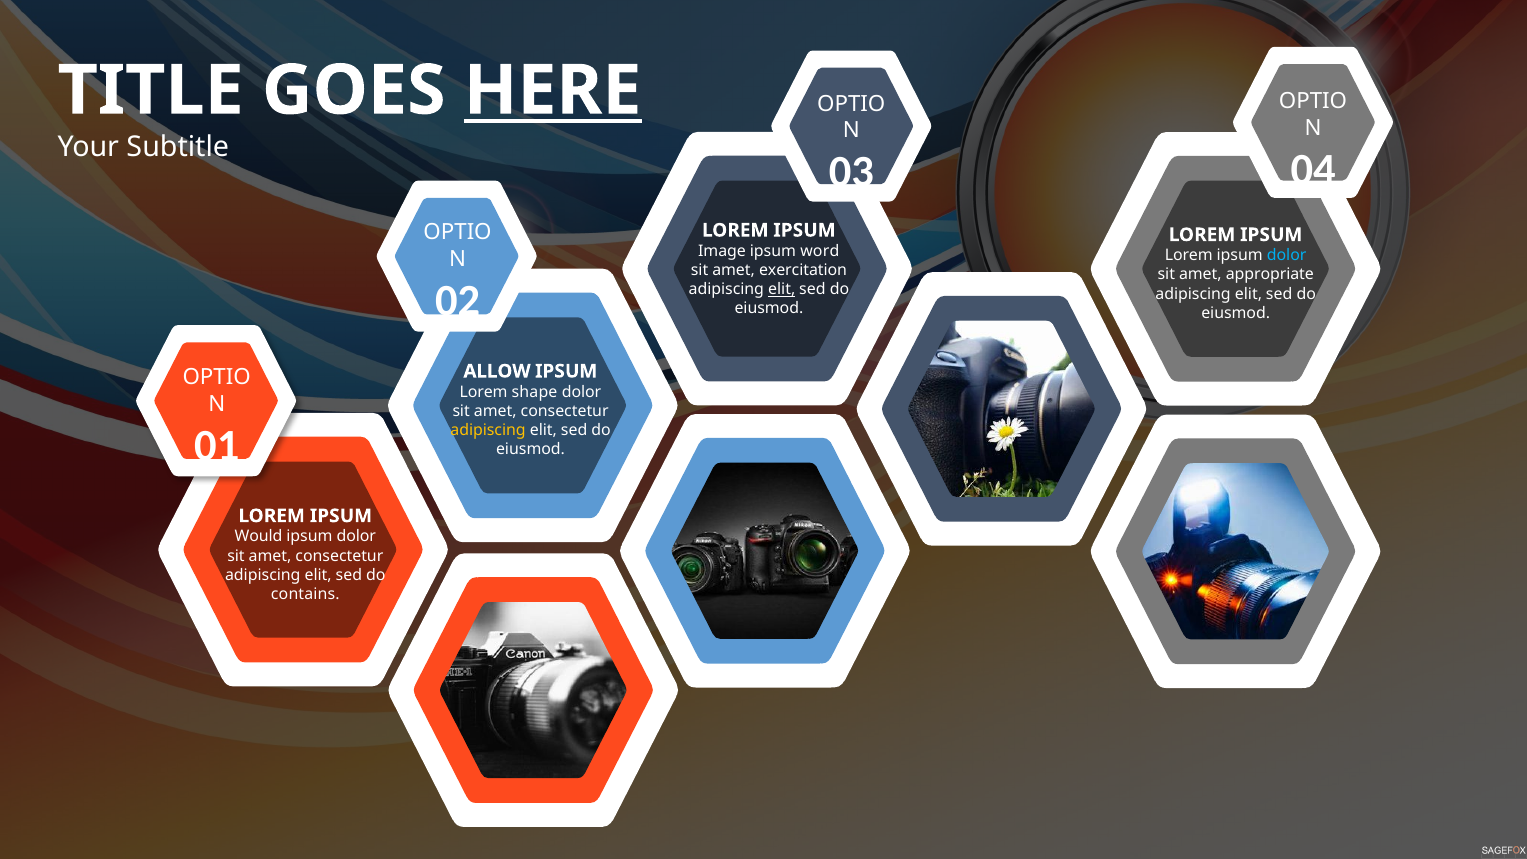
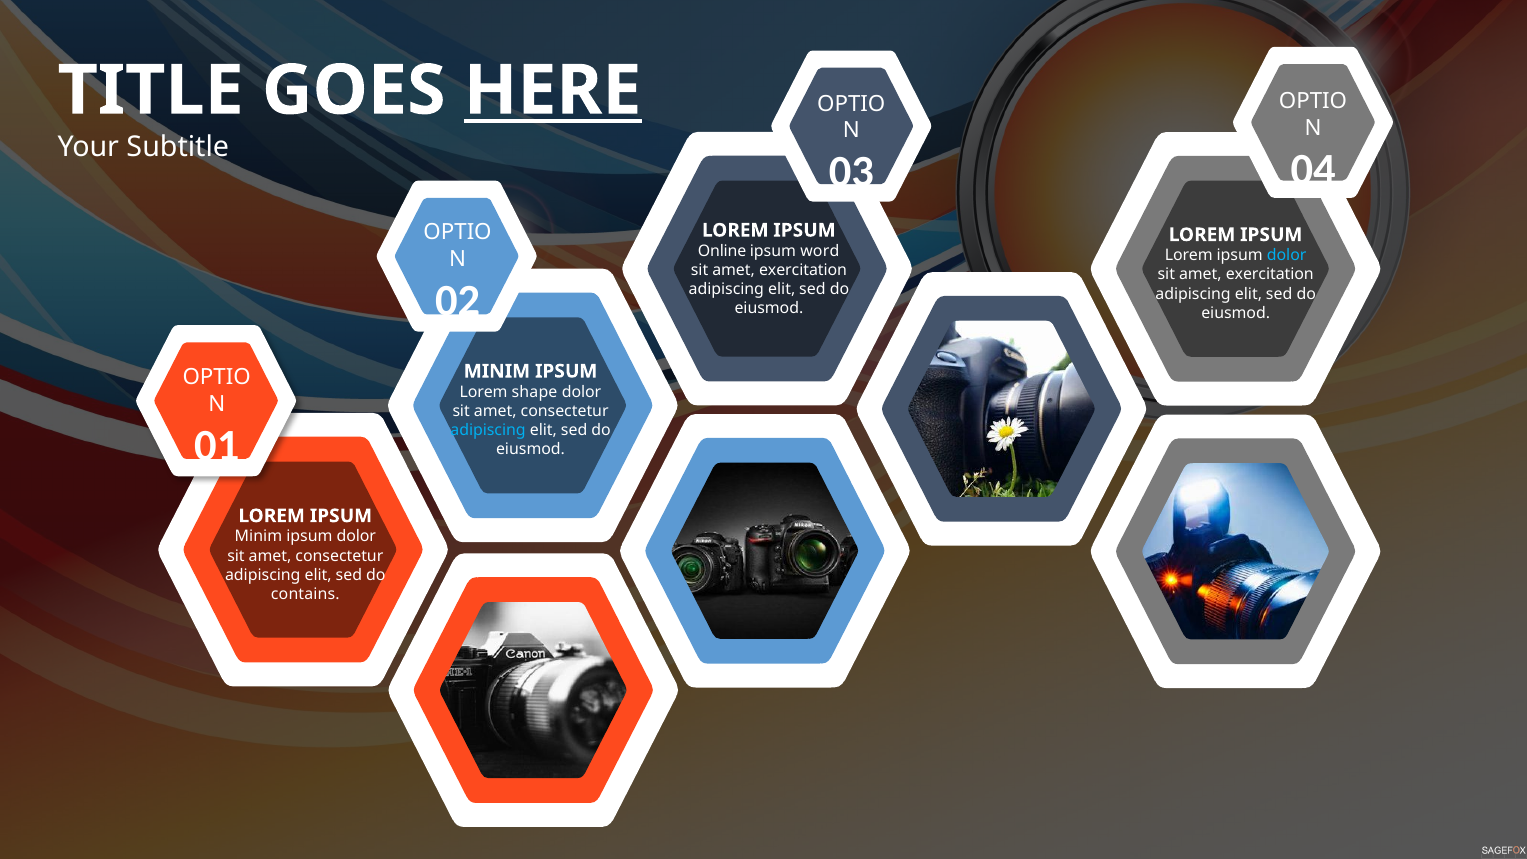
Image: Image -> Online
appropriate at (1270, 275): appropriate -> exercitation
elit at (782, 289) underline: present -> none
ALLOW at (497, 371): ALLOW -> MINIM
adipiscing at (488, 430) colour: yellow -> light blue
Would at (258, 537): Would -> Minim
